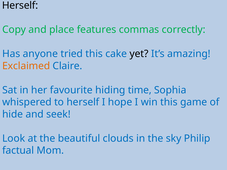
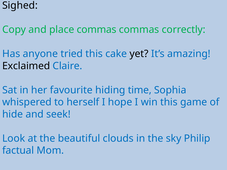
Herself at (20, 5): Herself -> Sighed
place features: features -> commas
Exclaimed colour: orange -> black
